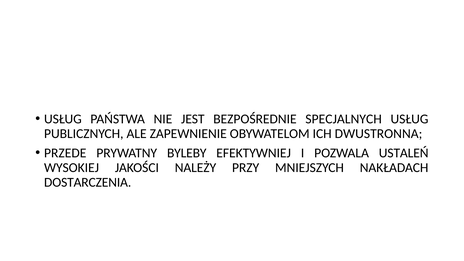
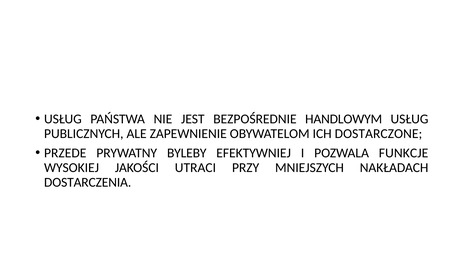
SPECJALNYCH: SPECJALNYCH -> HANDLOWYM
DWUSTRONNA: DWUSTRONNA -> DOSTARCZONE
USTALEŃ: USTALEŃ -> FUNKCJE
NALEŻY: NALEŻY -> UTRACI
